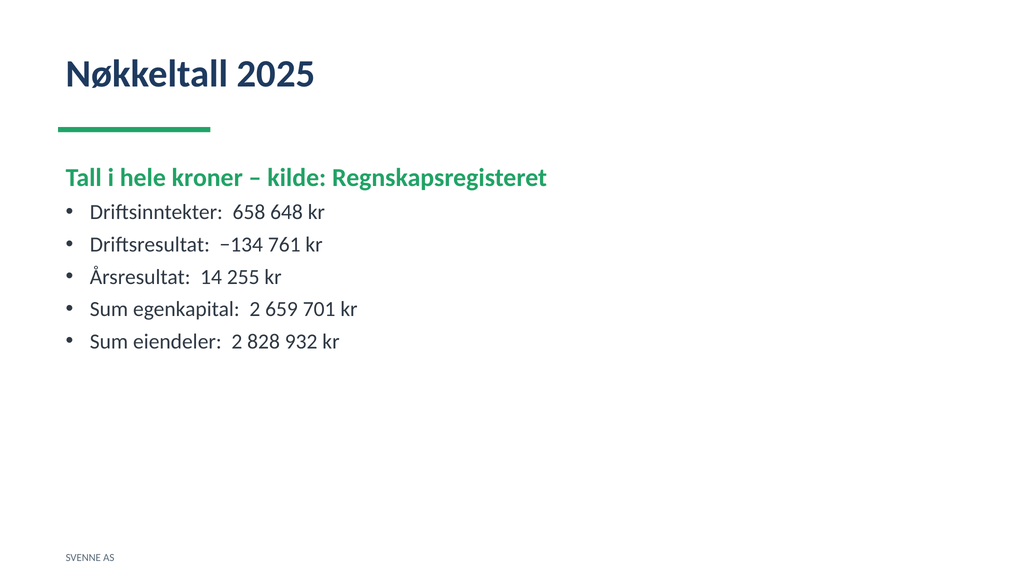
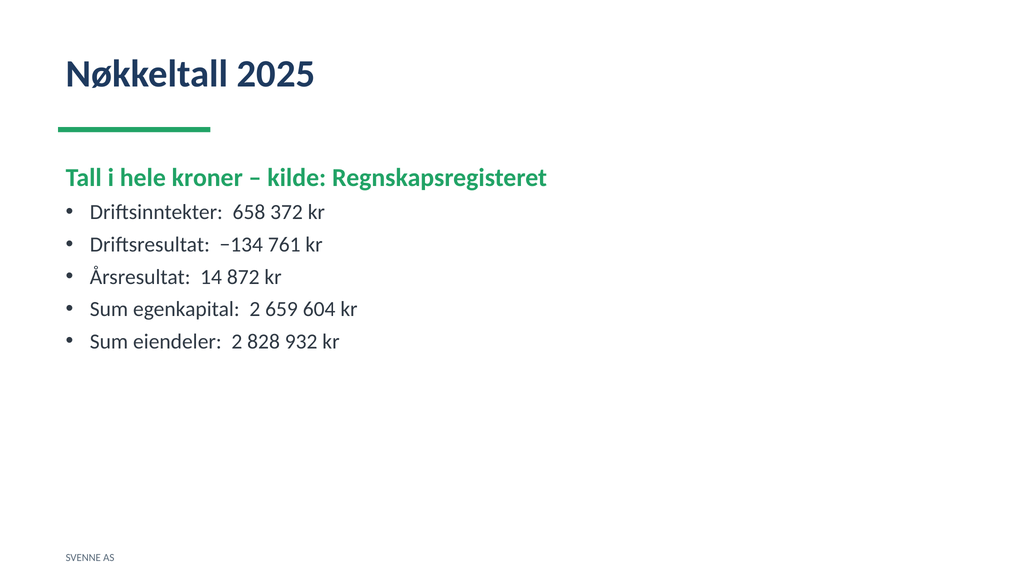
648: 648 -> 372
255: 255 -> 872
701: 701 -> 604
